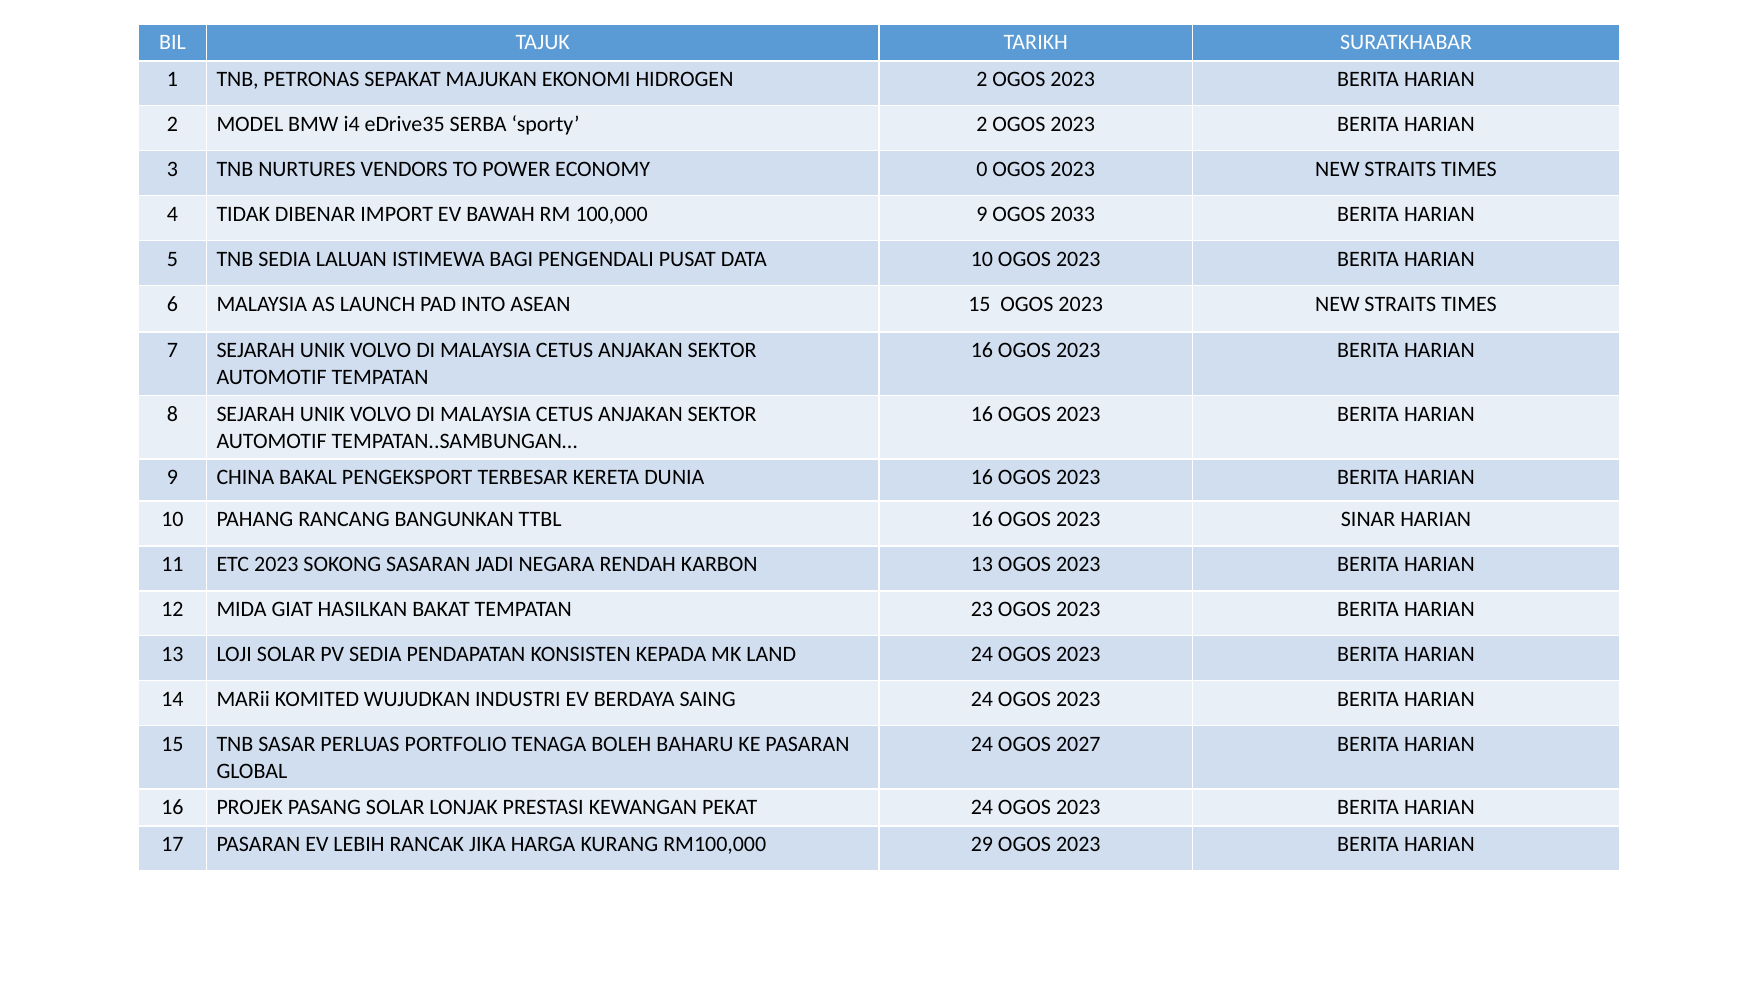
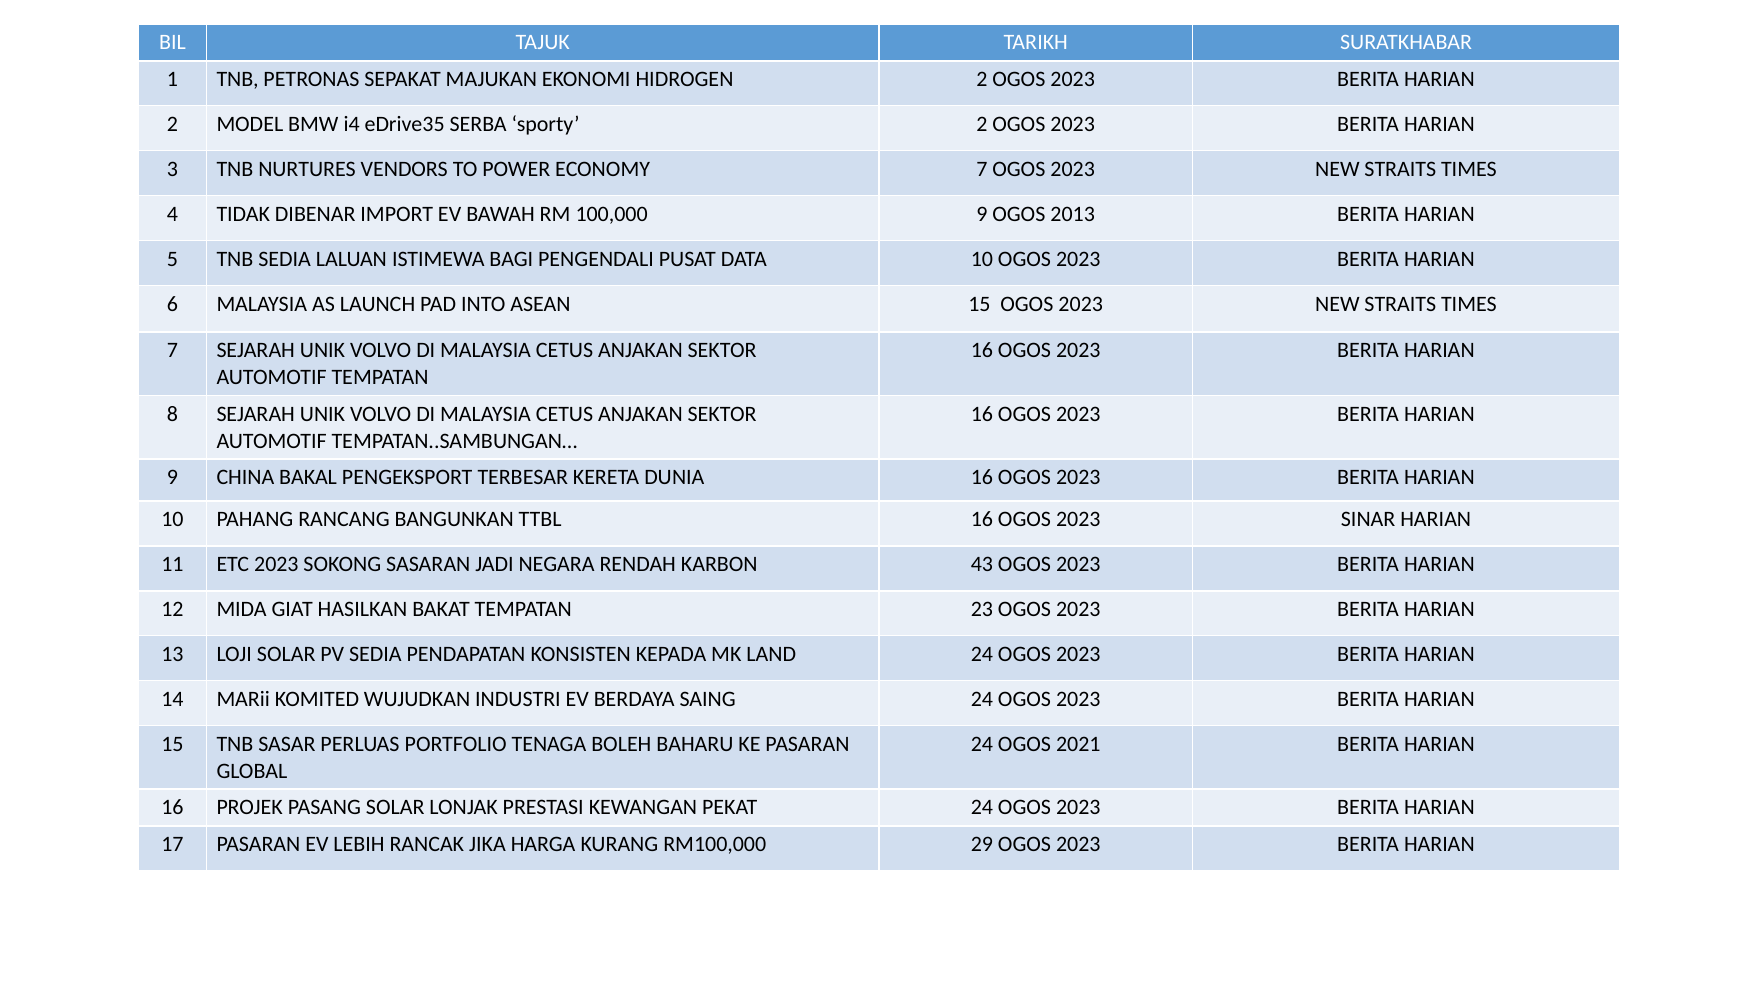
ECONOMY 0: 0 -> 7
2033: 2033 -> 2013
KARBON 13: 13 -> 43
2027: 2027 -> 2021
